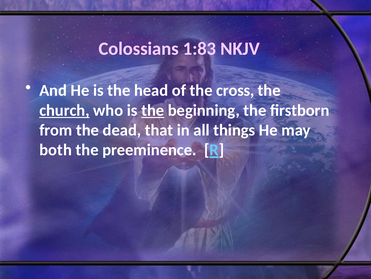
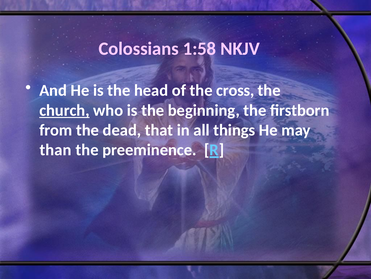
1:83: 1:83 -> 1:58
the at (153, 110) underline: present -> none
both: both -> than
